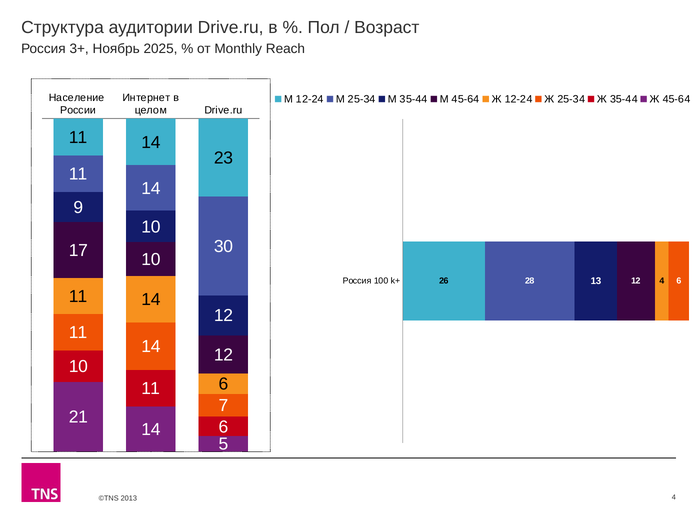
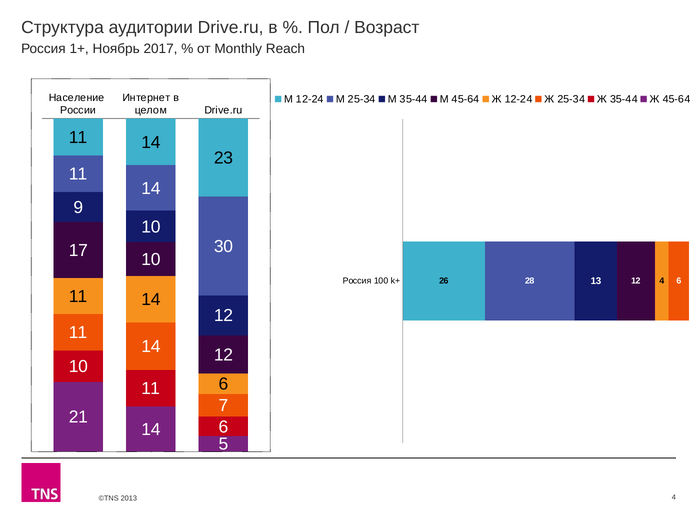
3+: 3+ -> 1+
2025: 2025 -> 2017
